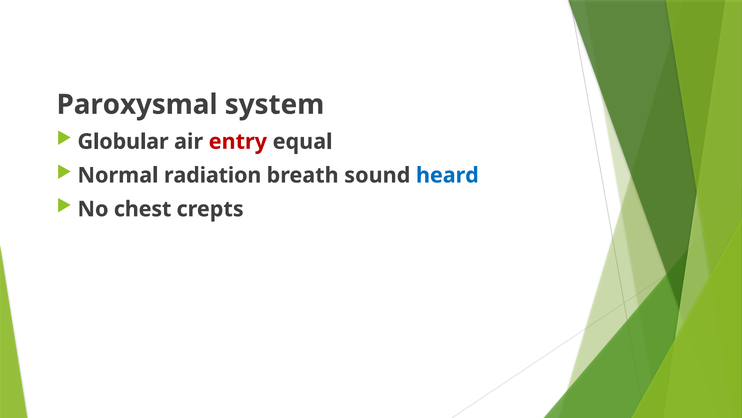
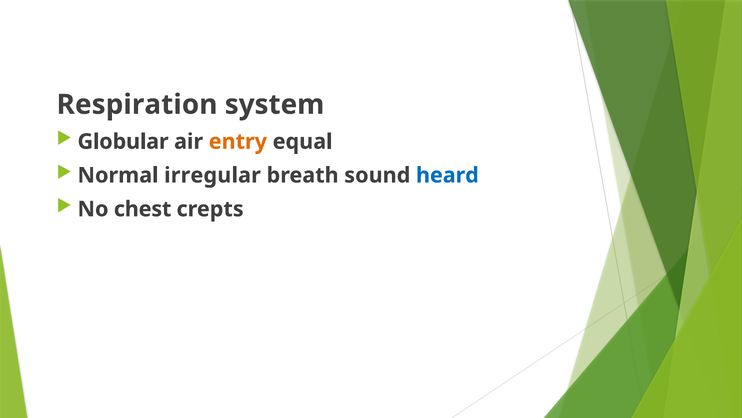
Paroxysmal: Paroxysmal -> Respiration
entry colour: red -> orange
radiation: radiation -> irregular
